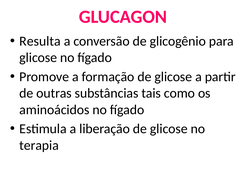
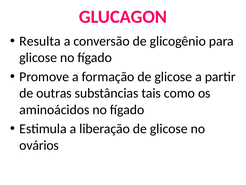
terapia: terapia -> ovários
